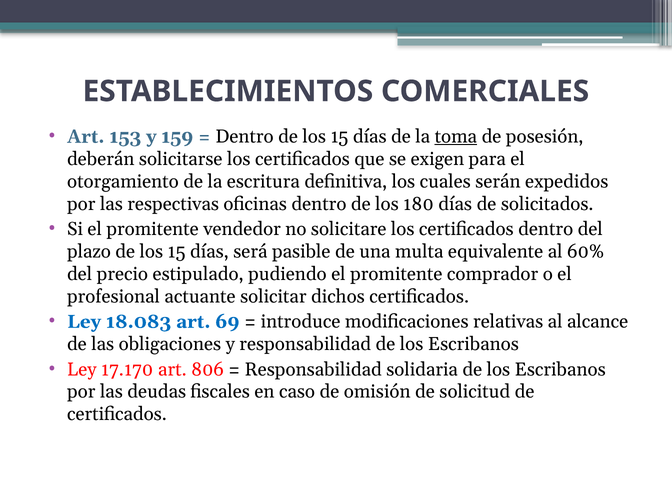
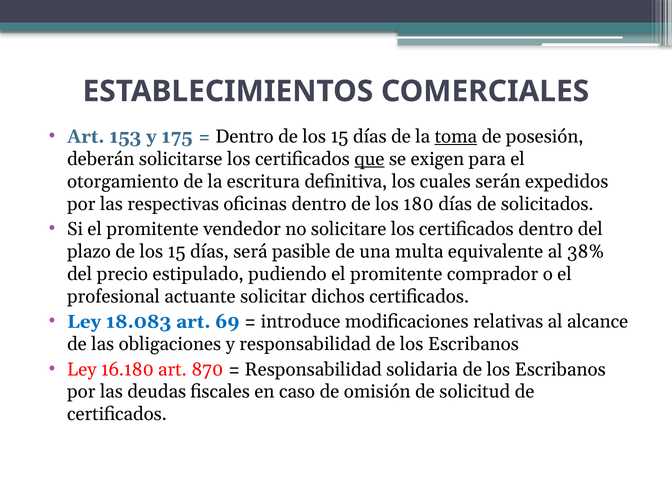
159: 159 -> 175
que underline: none -> present
60%: 60% -> 38%
17.170: 17.170 -> 16.180
806: 806 -> 870
